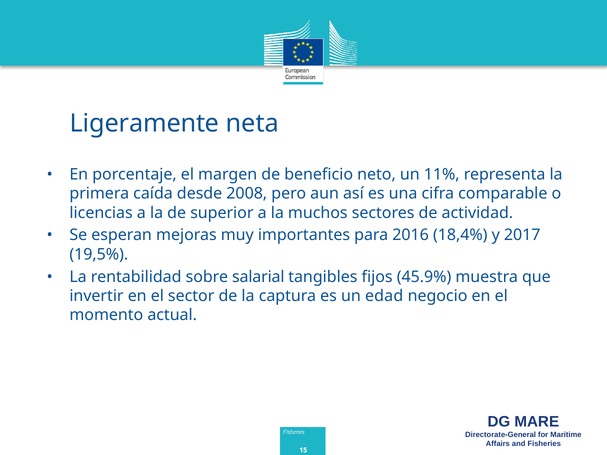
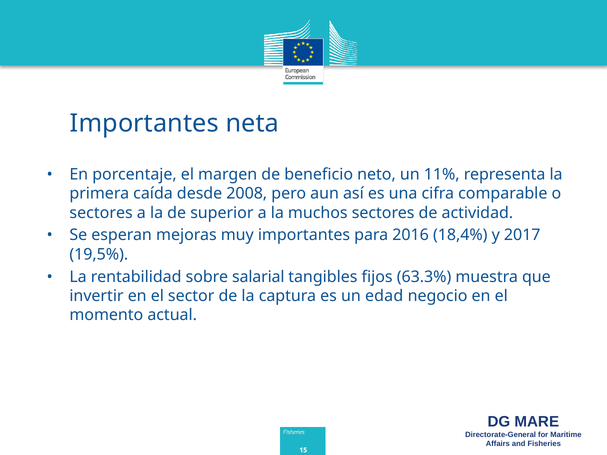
Ligeramente at (145, 123): Ligeramente -> Importantes
licencias at (101, 213): licencias -> sectores
45.9%: 45.9% -> 63.3%
